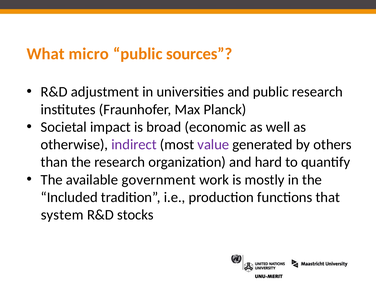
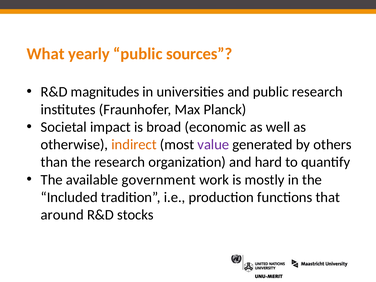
micro: micro -> yearly
adjustment: adjustment -> magnitudes
indirect colour: purple -> orange
system: system -> around
